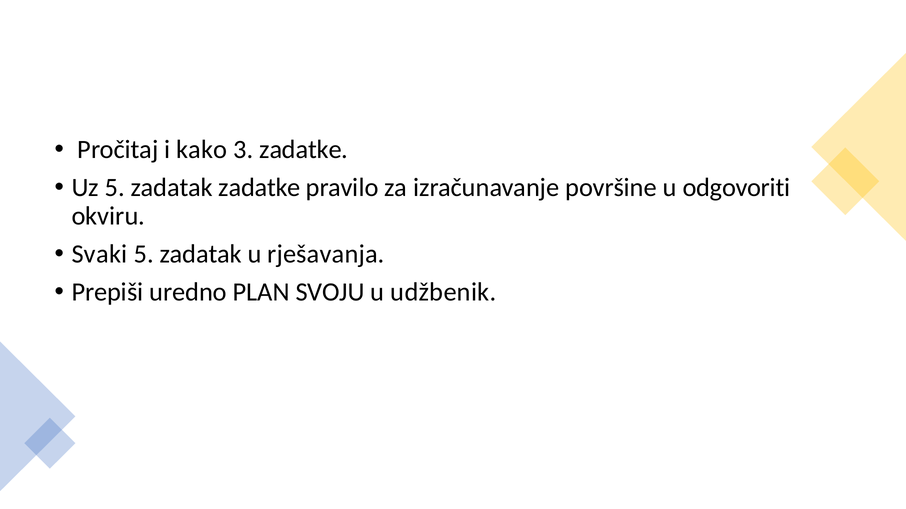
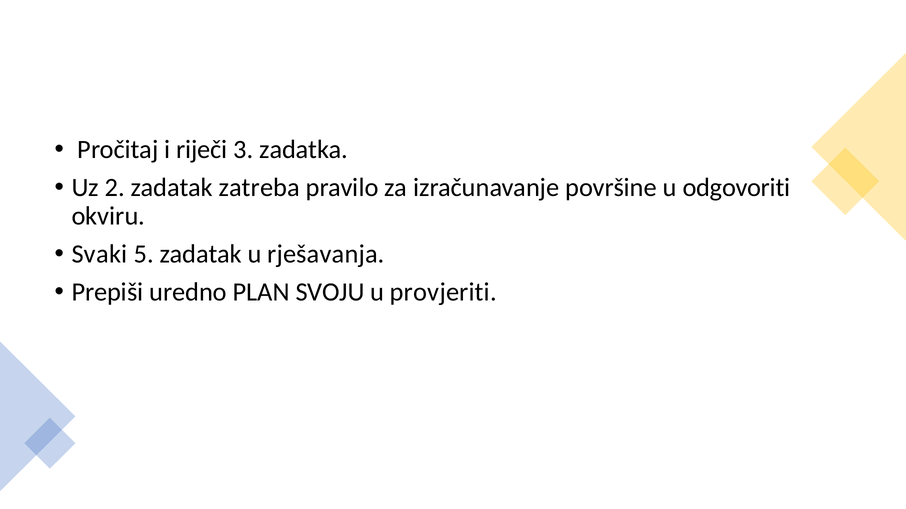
kako: kako -> riječi
3 zadatke: zadatke -> zadatka
Uz 5: 5 -> 2
zadatak zadatke: zadatke -> zatreba
udžbenik: udžbenik -> provjeriti
